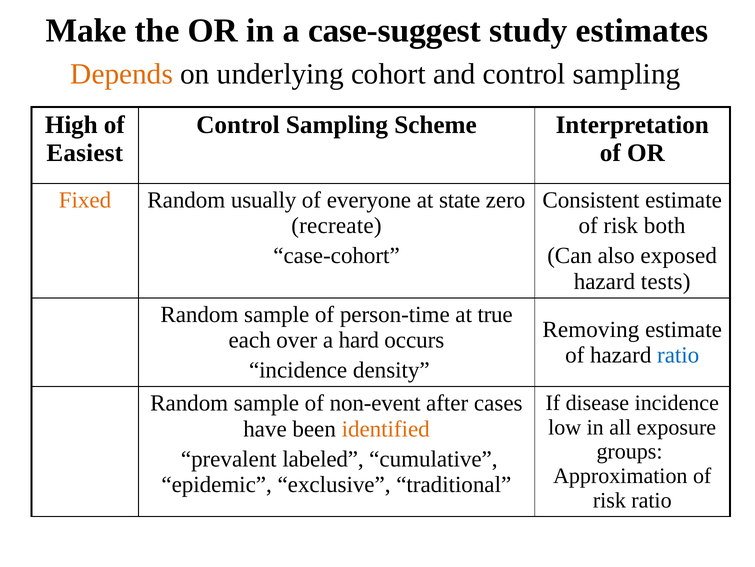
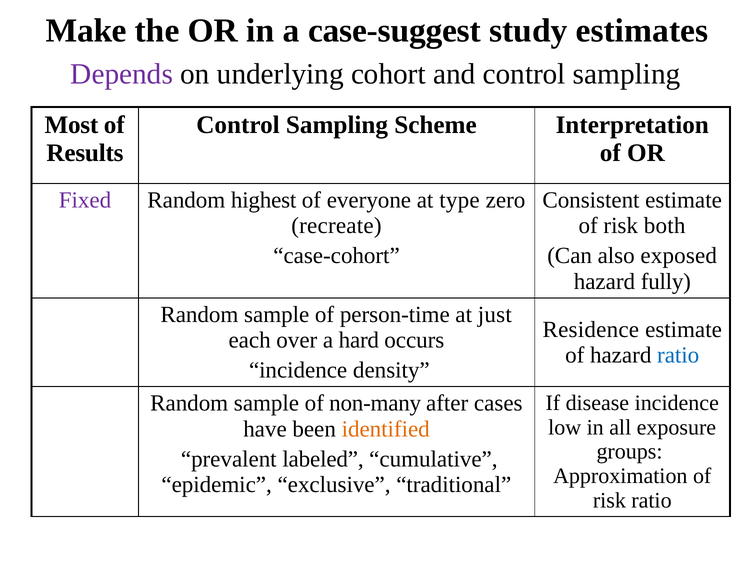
Depends colour: orange -> purple
High: High -> Most
Easiest: Easiest -> Results
Fixed colour: orange -> purple
usually: usually -> highest
state: state -> type
tests: tests -> fully
true: true -> just
Removing: Removing -> Residence
non-event: non-event -> non-many
